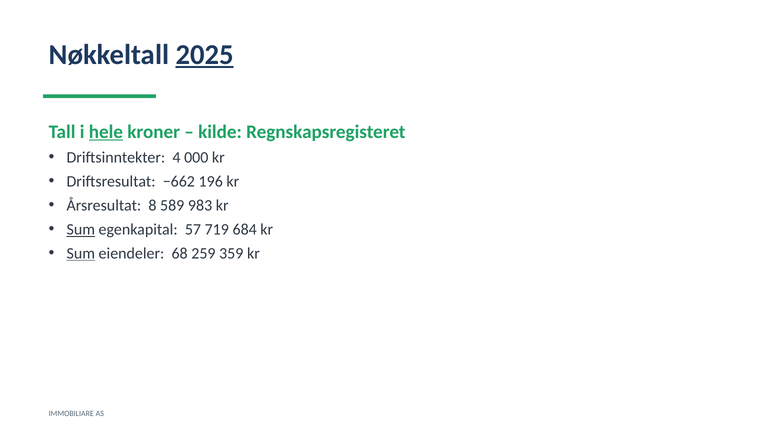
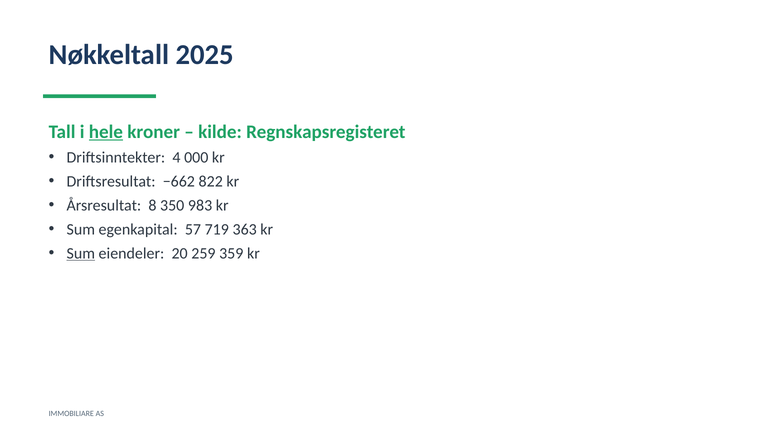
2025 underline: present -> none
196: 196 -> 822
589: 589 -> 350
Sum at (81, 229) underline: present -> none
684: 684 -> 363
68: 68 -> 20
